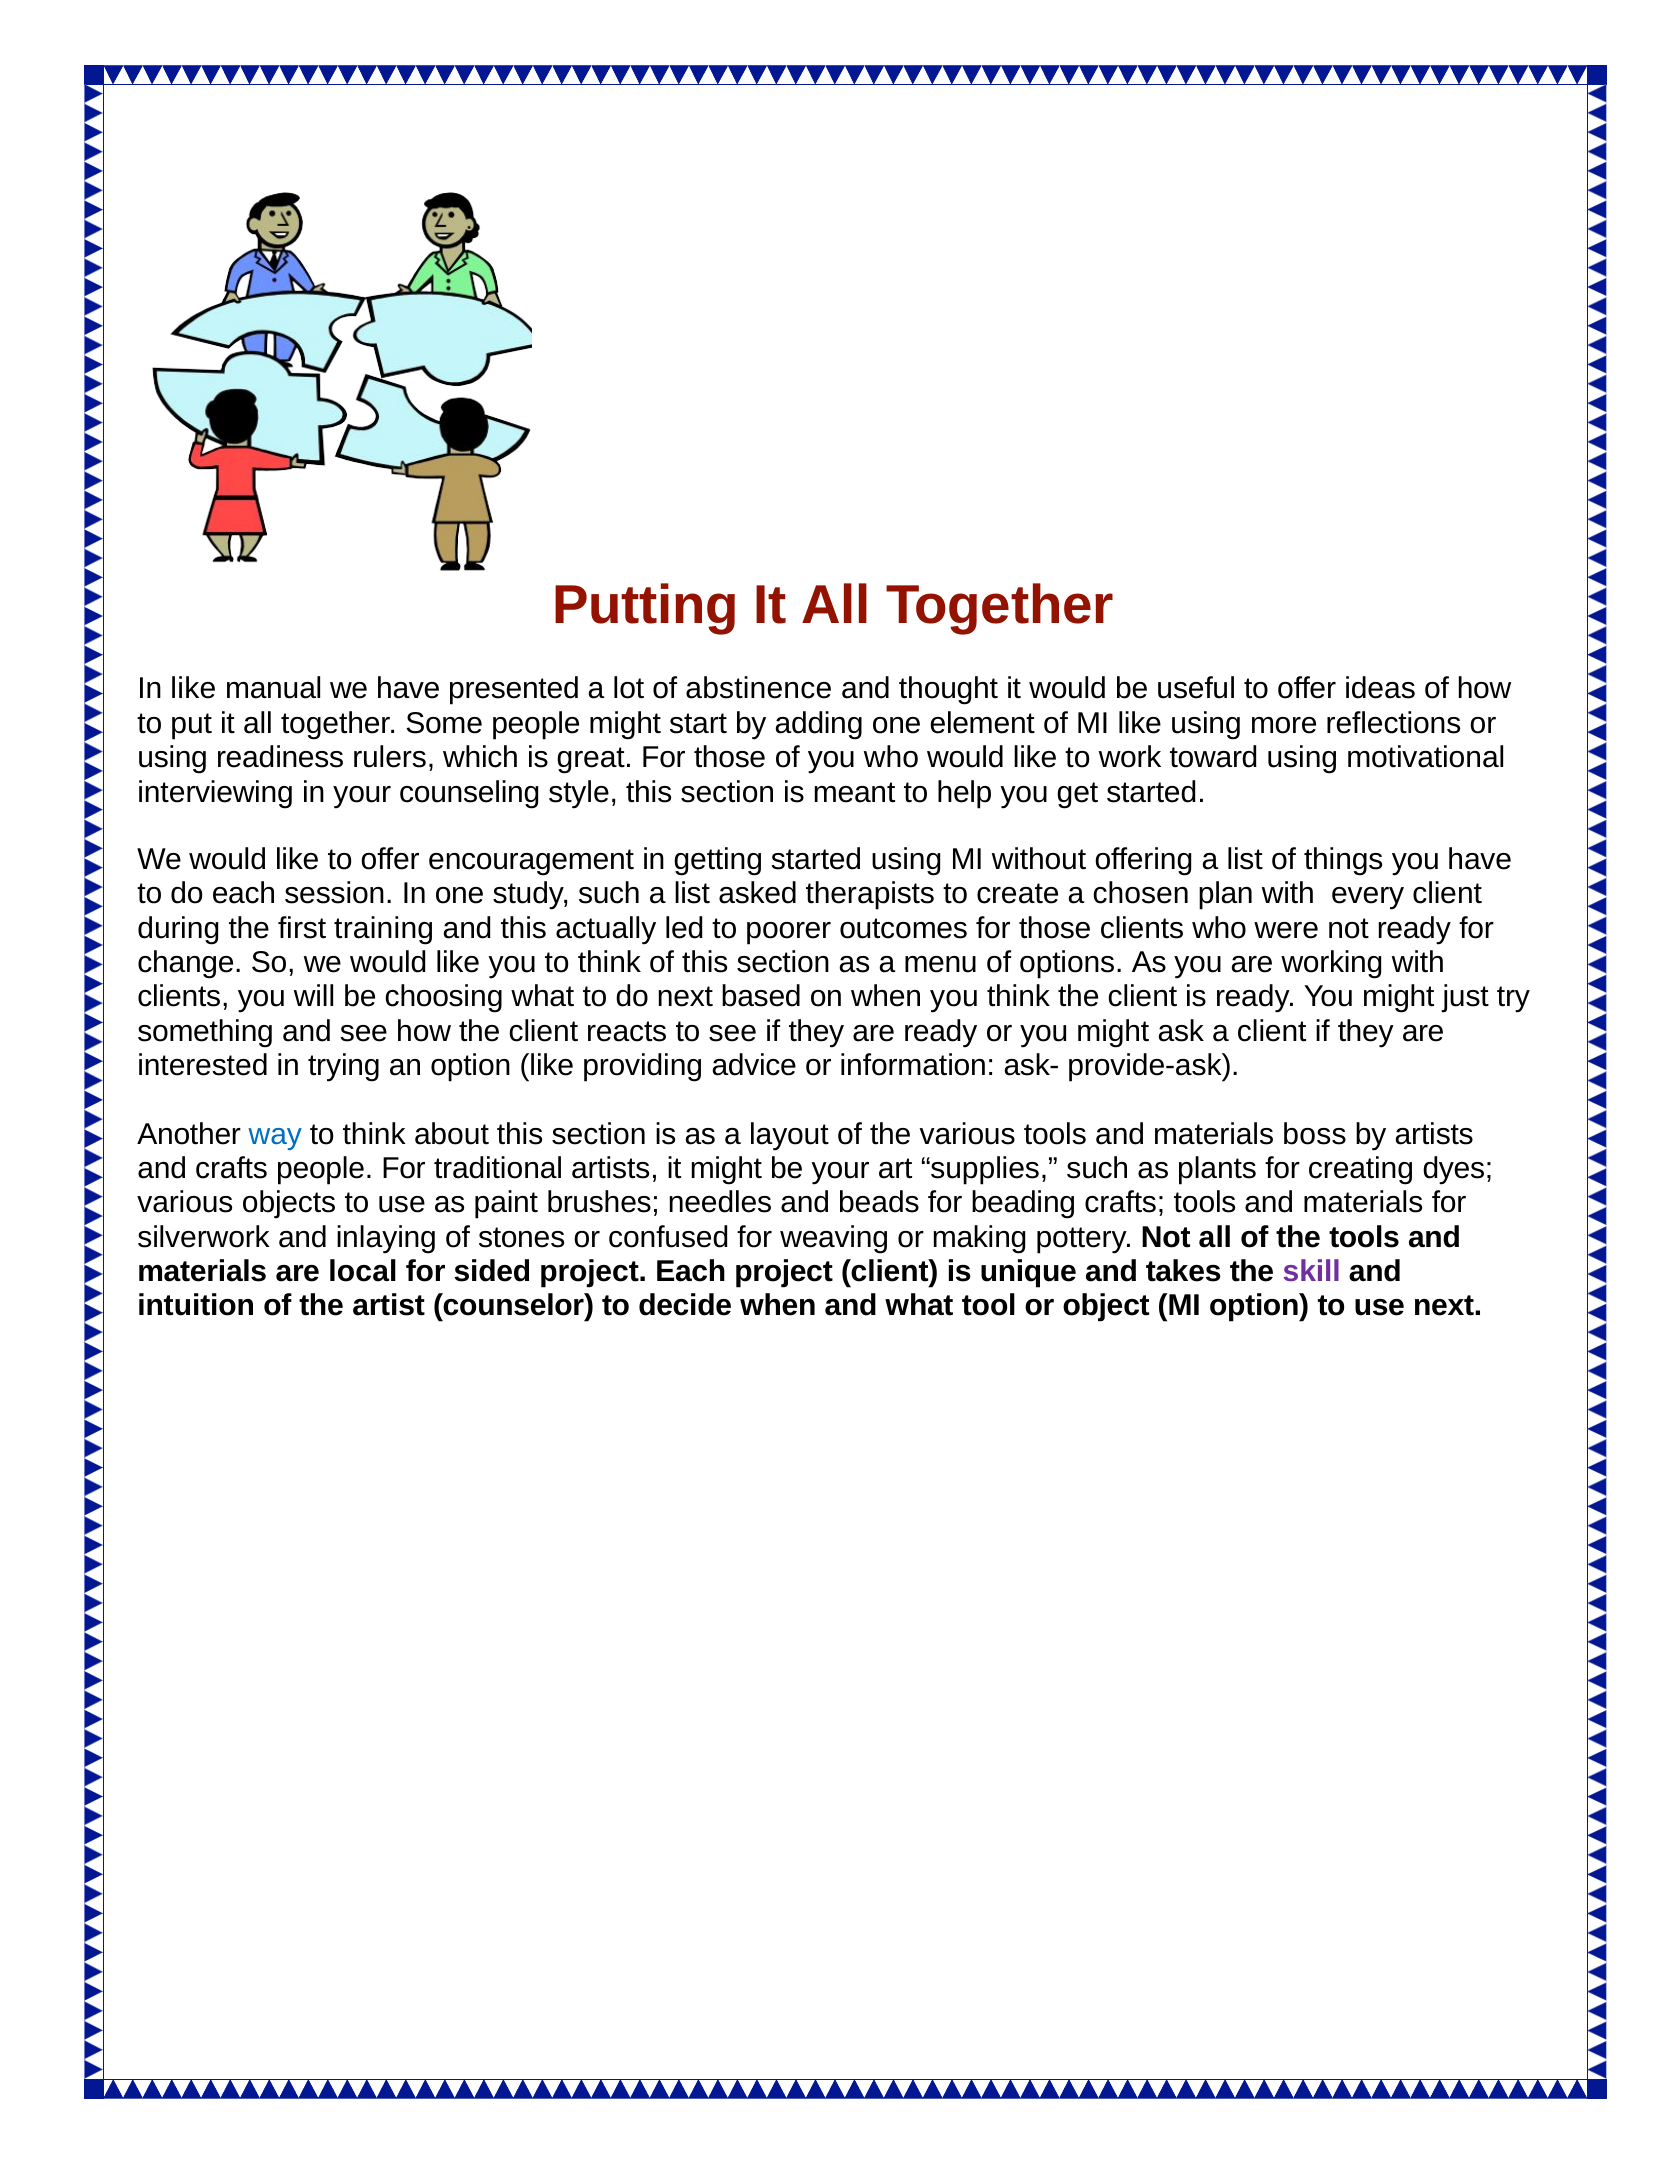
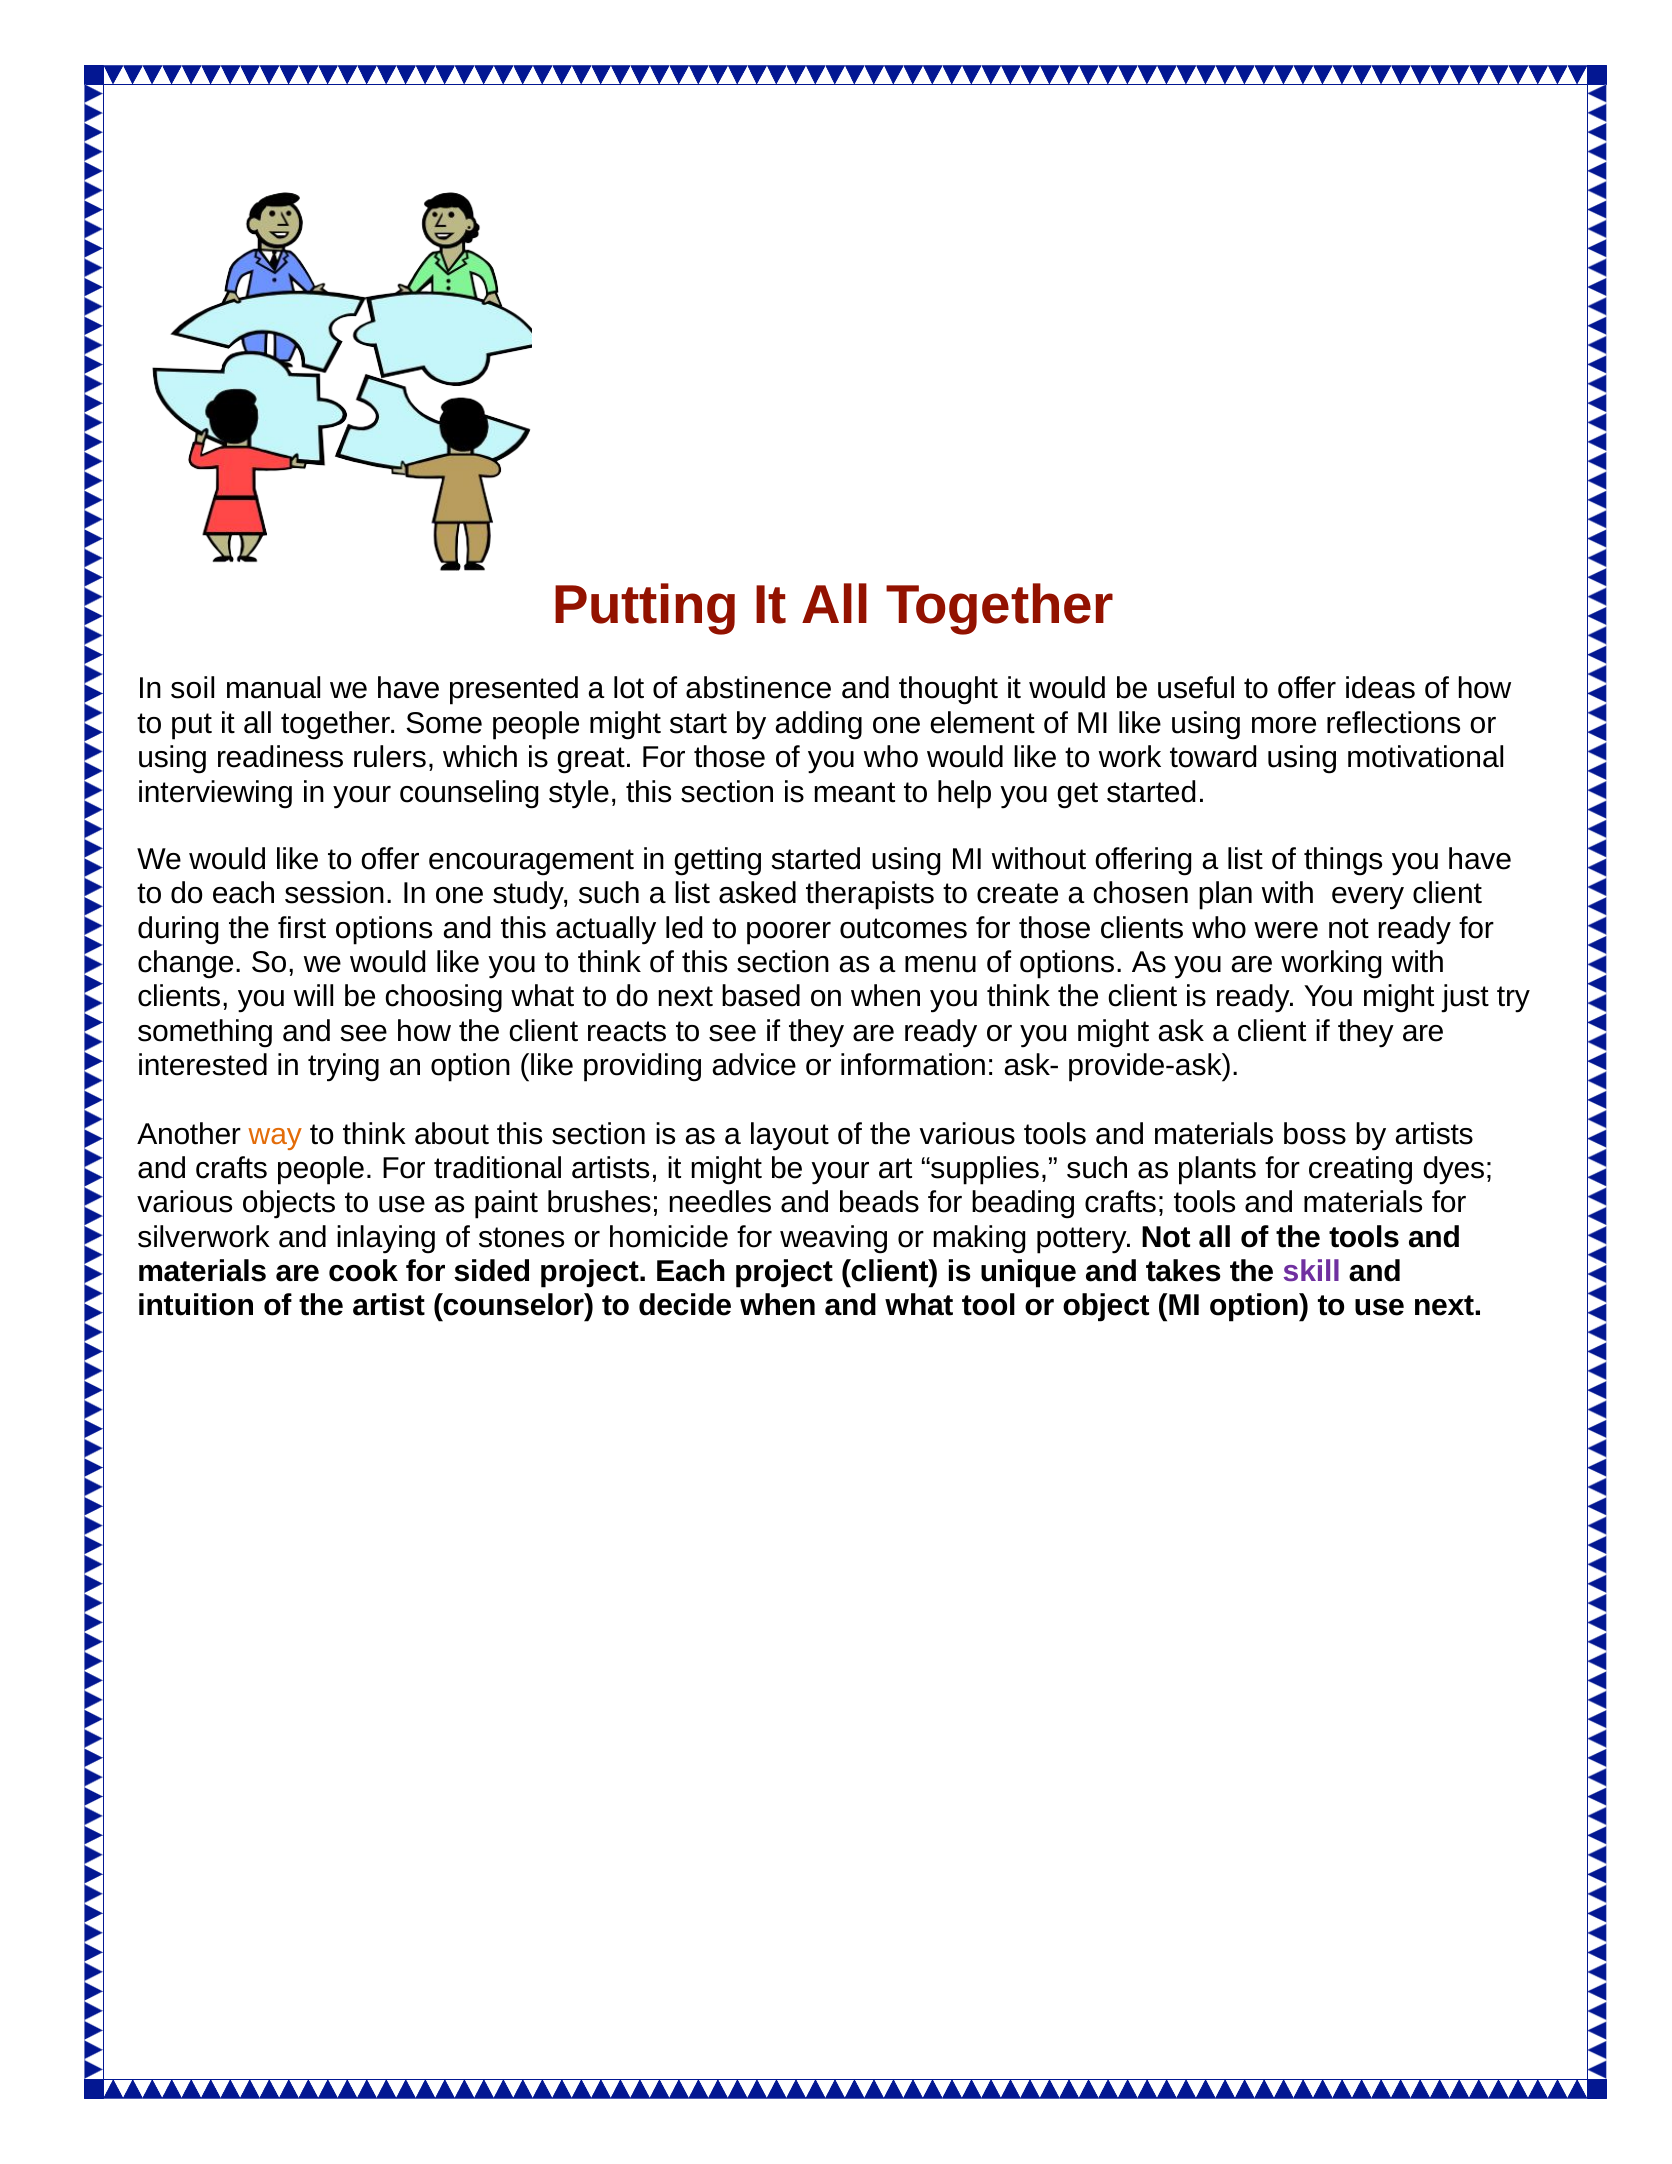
In like: like -> soil
first training: training -> options
way colour: blue -> orange
confused: confused -> homicide
local: local -> cook
